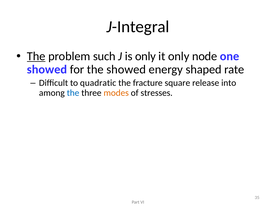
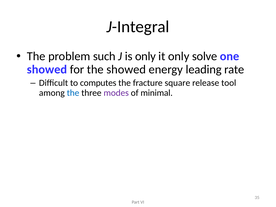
The at (36, 56) underline: present -> none
node: node -> solve
shaped: shaped -> leading
quadratic: quadratic -> computes
into: into -> tool
modes colour: orange -> purple
stresses: stresses -> minimal
